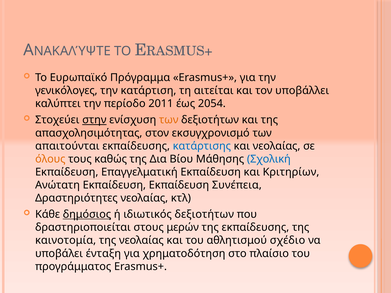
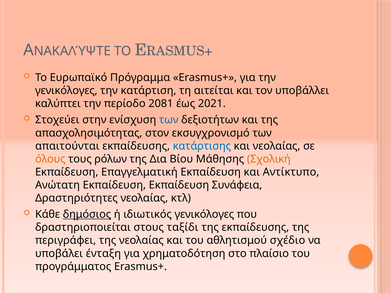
2011: 2011 -> 2081
2054: 2054 -> 2021
στην underline: present -> none
των at (169, 120) colour: orange -> blue
καθώς: καθώς -> ρόλων
Σχολική colour: blue -> orange
Κριτηρίων: Κριτηρίων -> Αντίκτυπο
Συνέπεια: Συνέπεια -> Συνάφεια
ιδιωτικός δεξιοτήτων: δεξιοτήτων -> γενικόλογες
μερών: μερών -> ταξίδι
καινοτομία: καινοτομία -> περιγράφει
